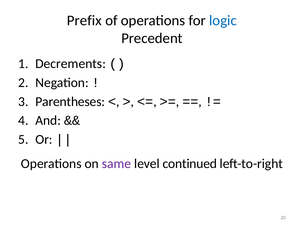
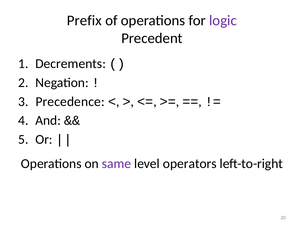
logic colour: blue -> purple
Parentheses: Parentheses -> Precedence
continued: continued -> operators
